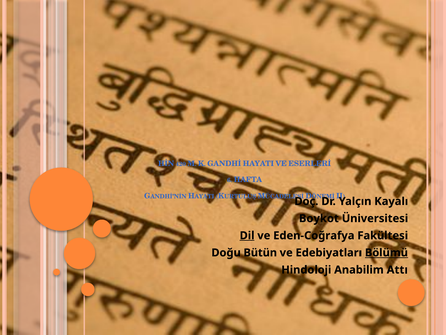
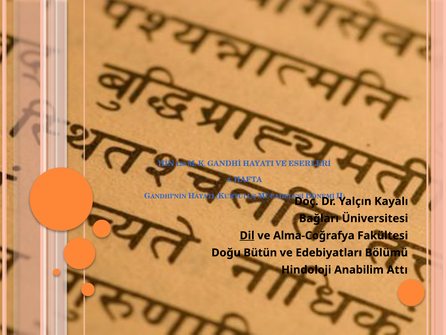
Boykot: Boykot -> Bağları
Eden-Coğrafya: Eden-Coğrafya -> Alma-Coğrafya
Bölümü underline: present -> none
